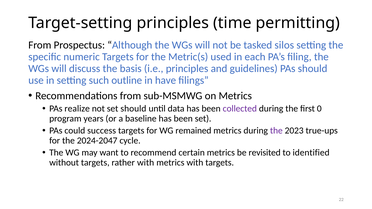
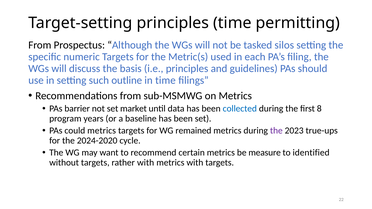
in have: have -> time
realize: realize -> barrier
set should: should -> market
collected colour: purple -> blue
0: 0 -> 8
could success: success -> metrics
2024-2047: 2024-2047 -> 2024-2020
revisited: revisited -> measure
